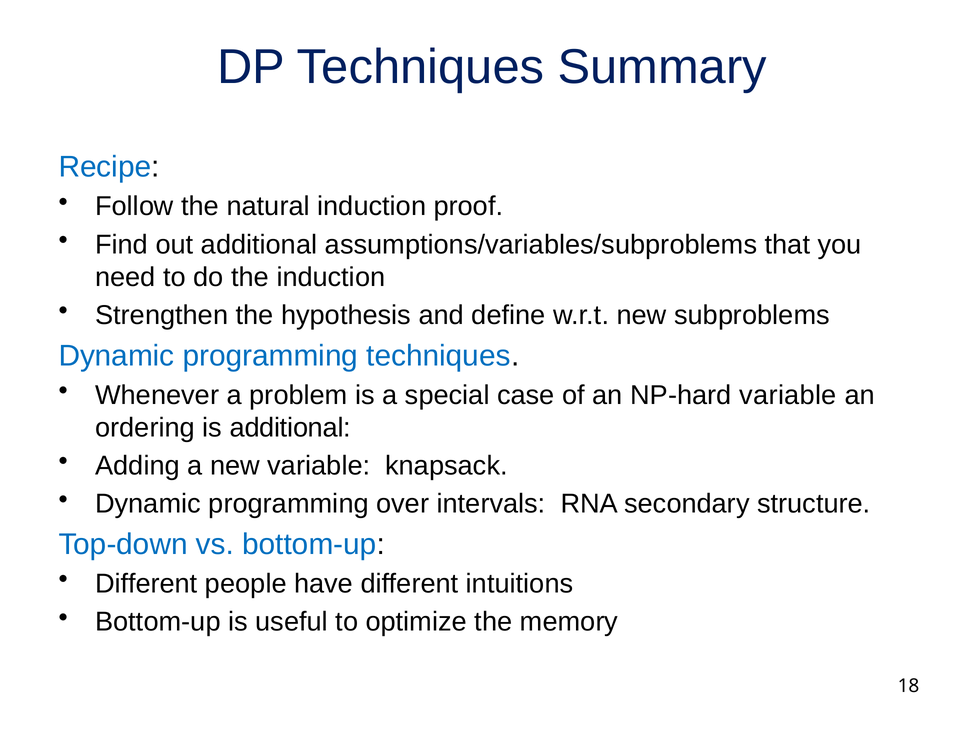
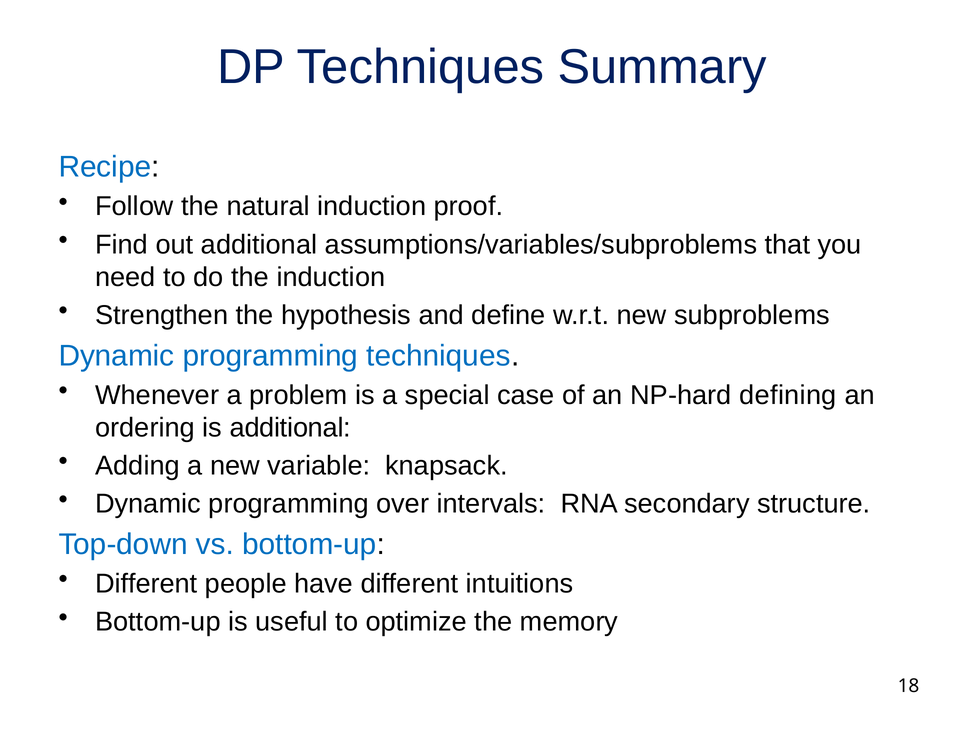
NP-hard variable: variable -> defining
